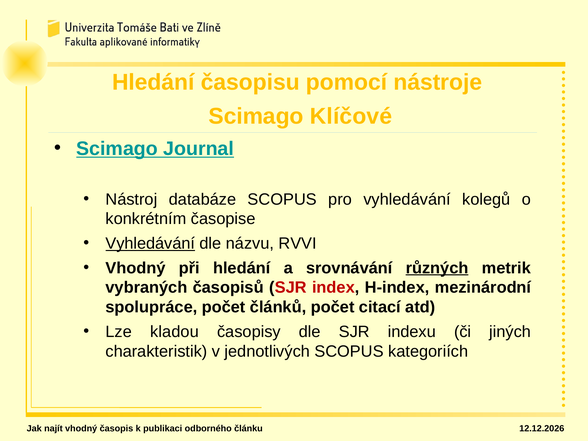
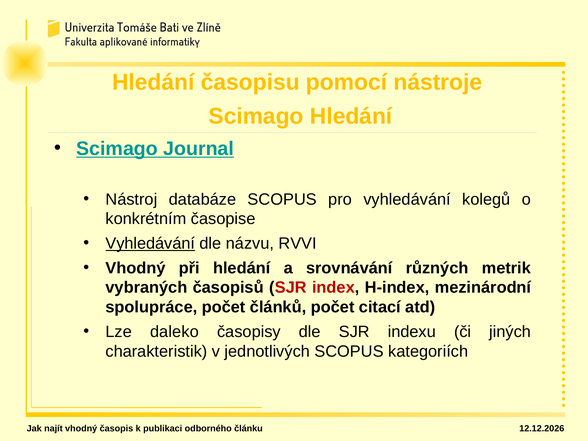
Scimago Klíčové: Klíčové -> Hledání
různých underline: present -> none
kladou: kladou -> daleko
